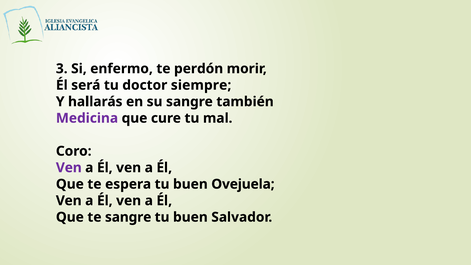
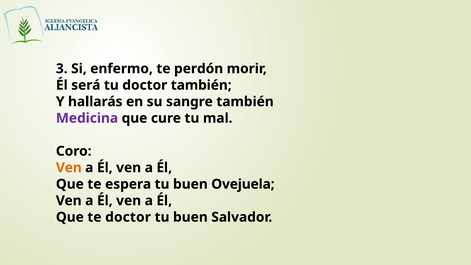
doctor siempre: siempre -> también
Ven at (69, 168) colour: purple -> orange
te sangre: sangre -> doctor
